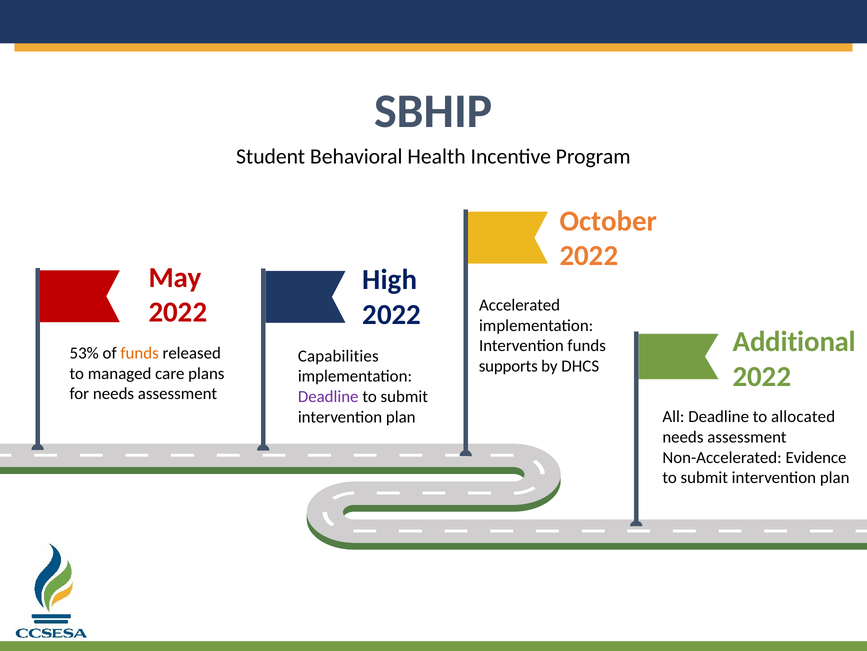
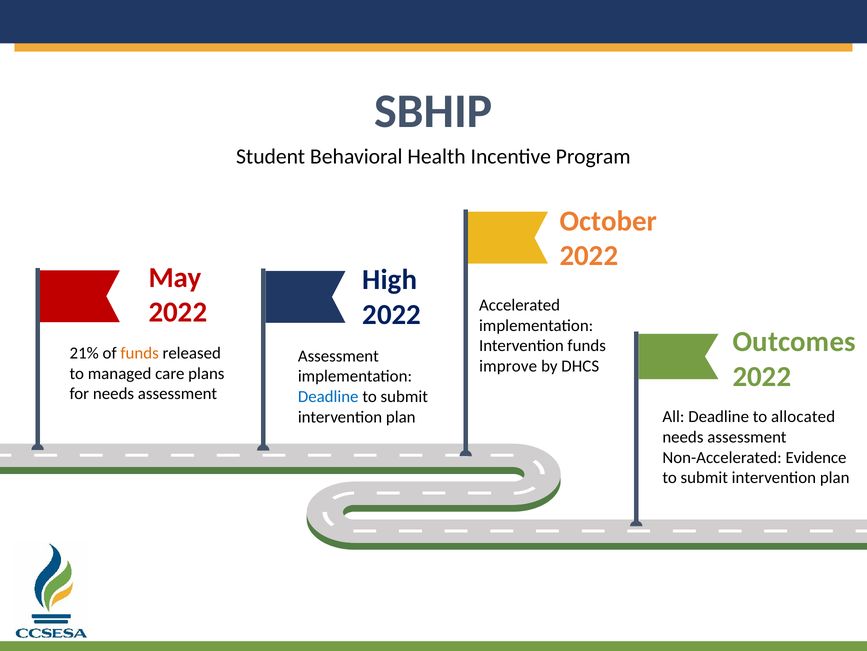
Additional: Additional -> Outcomes
53%: 53% -> 21%
Capabilities at (338, 356): Capabilities -> Assessment
supports: supports -> improve
Deadline at (328, 396) colour: purple -> blue
